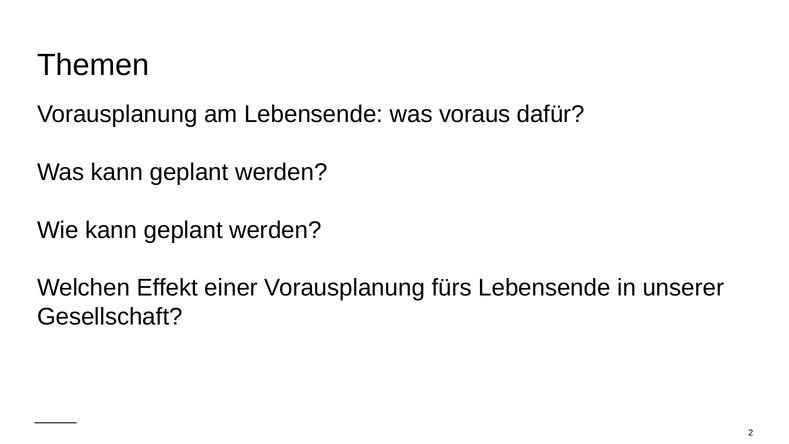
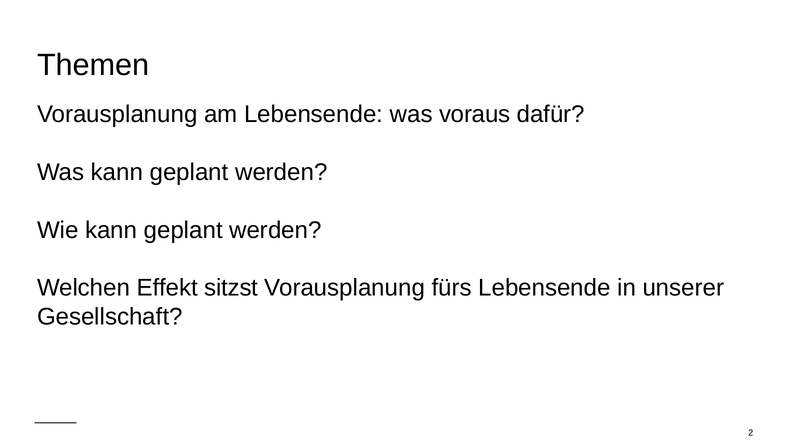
einer: einer -> sitzst
